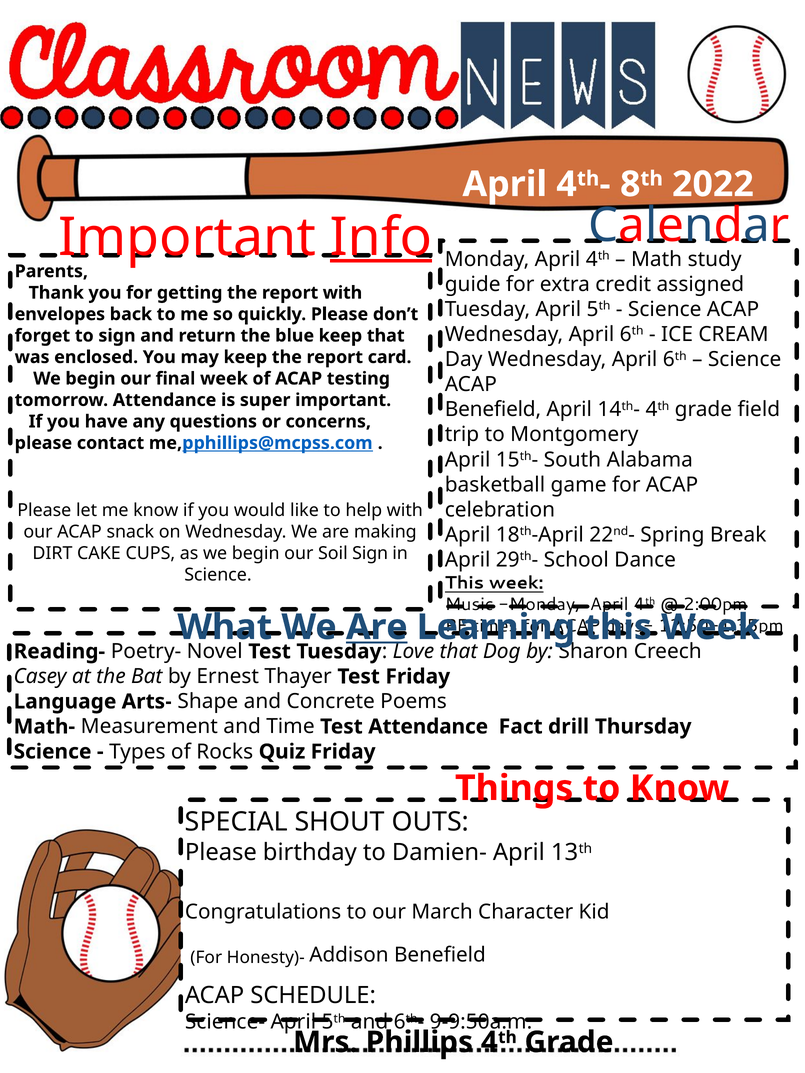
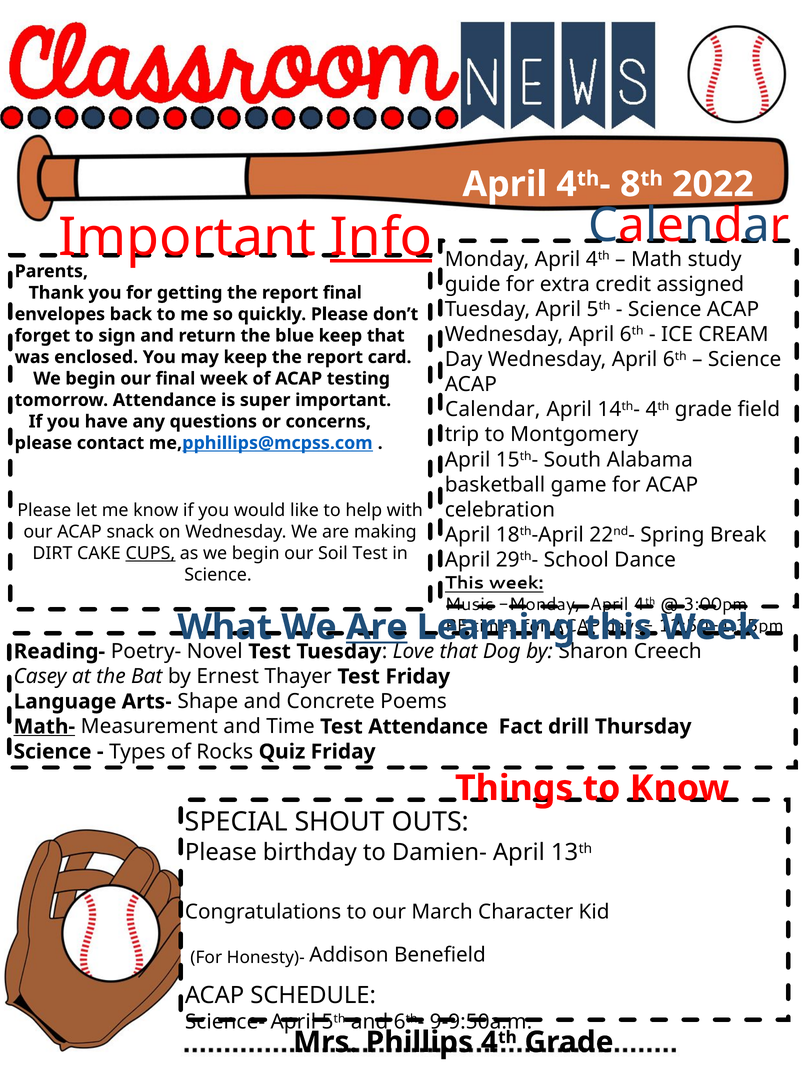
report with: with -> final
Benefield at (493, 410): Benefield -> Calendar
CUPS underline: none -> present
Soil Sign: Sign -> Test
2:00pm: 2:00pm -> 3:00pm
Math- underline: none -> present
